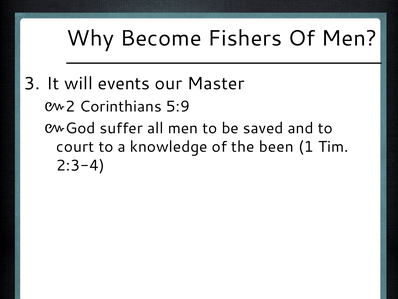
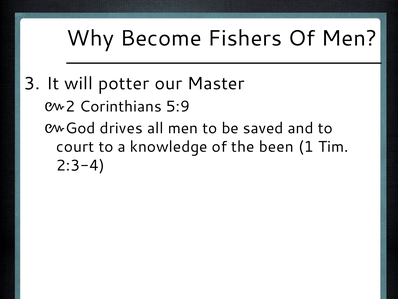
events: events -> potter
suffer: suffer -> drives
